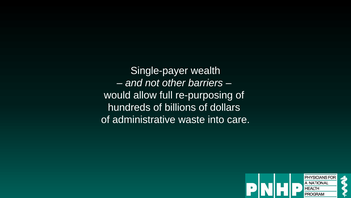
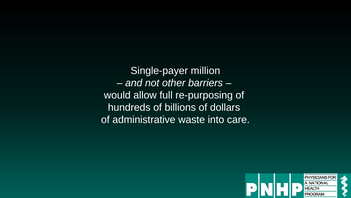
wealth: wealth -> million
